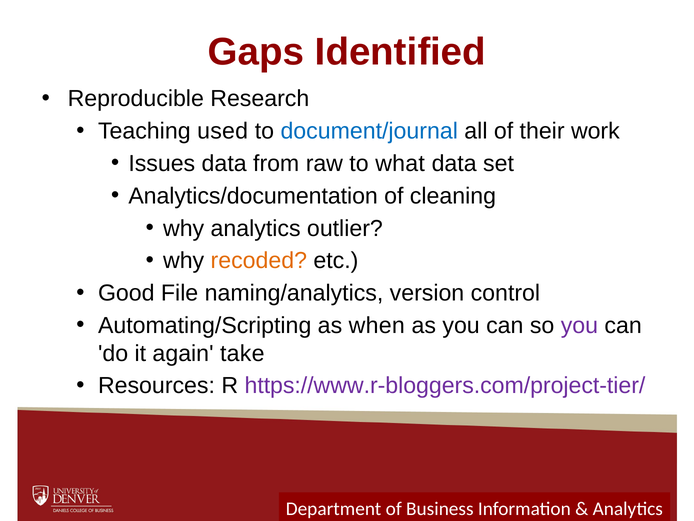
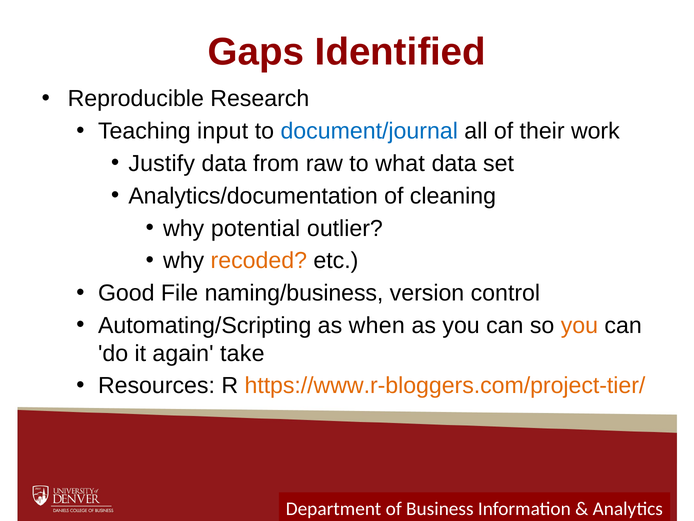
used: used -> input
Issues: Issues -> Justify
why analytics: analytics -> potential
naming/analytics: naming/analytics -> naming/business
you at (579, 325) colour: purple -> orange
https://www.r-bloggers.com/project-tier/ colour: purple -> orange
